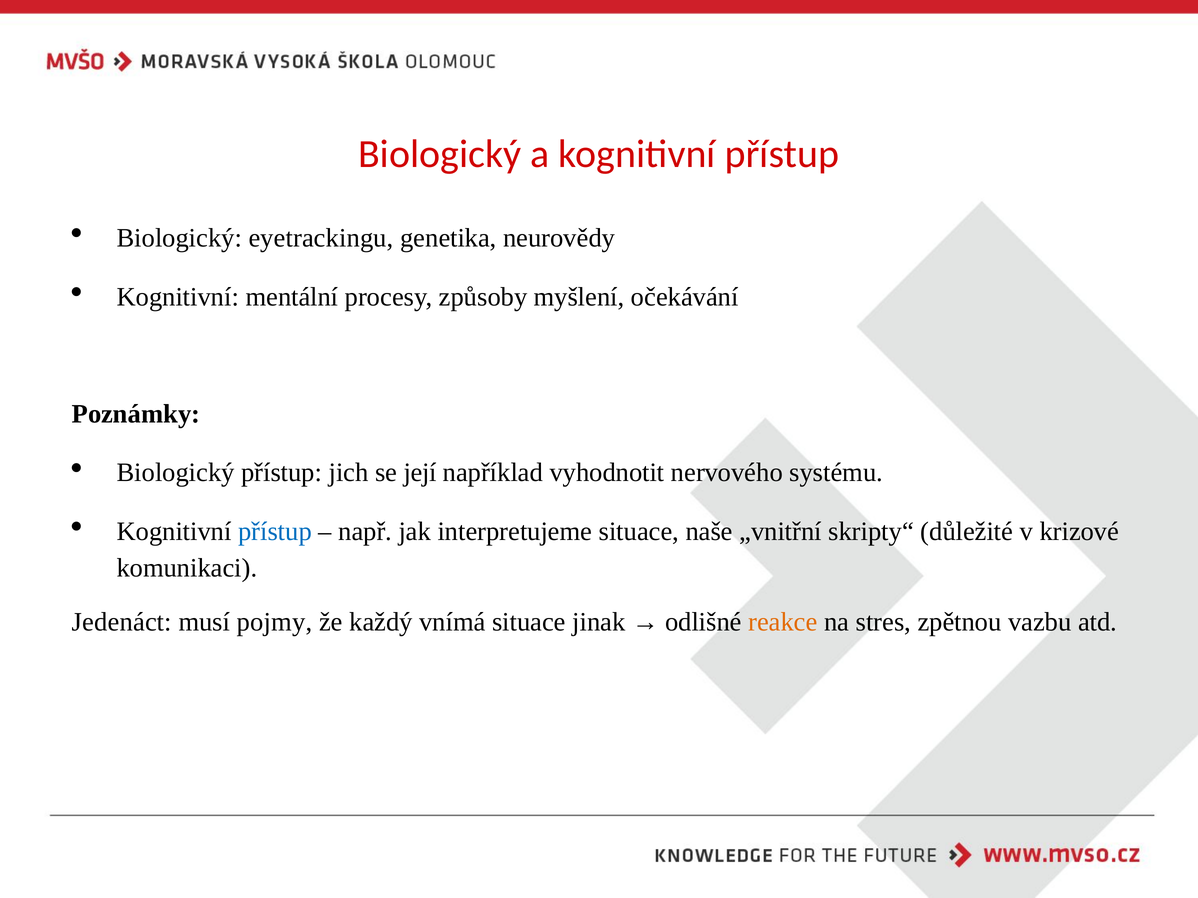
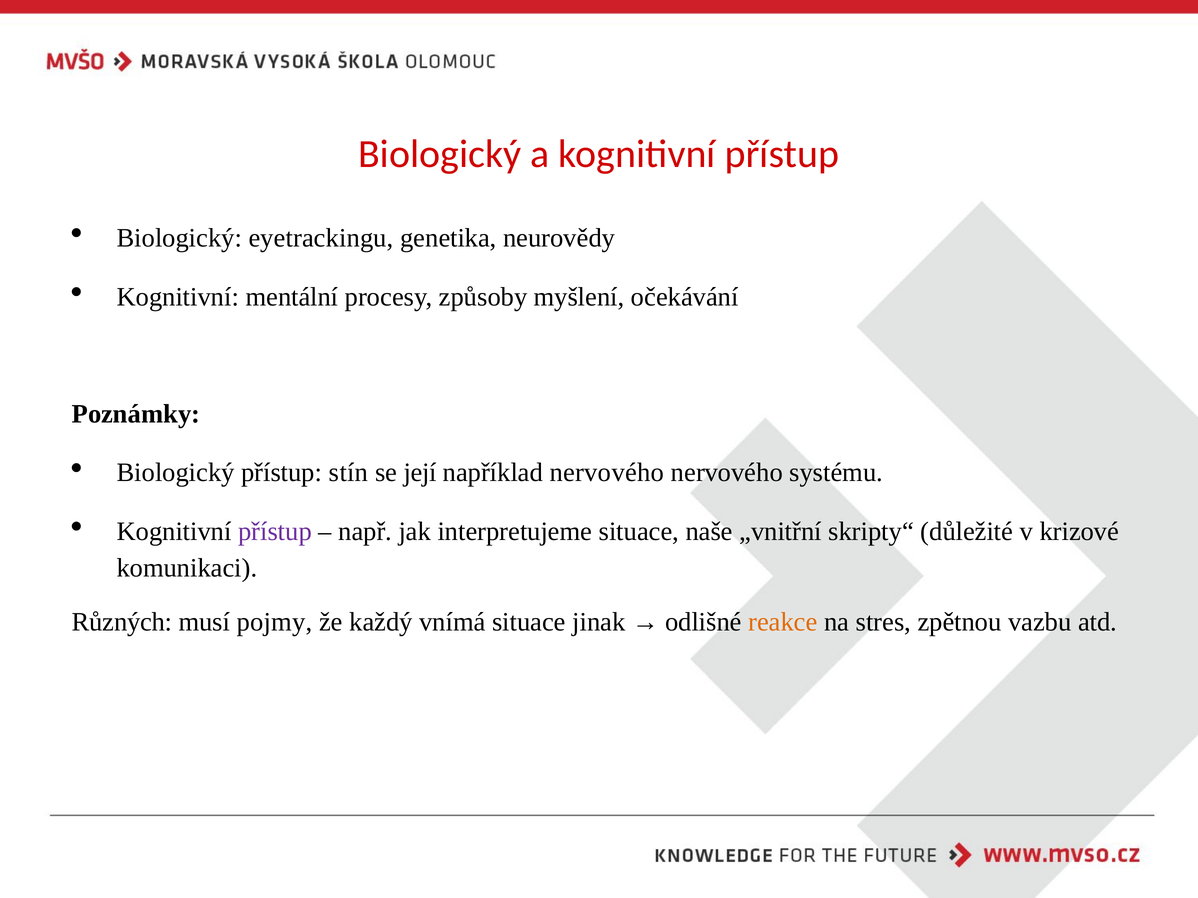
jich: jich -> stín
například vyhodnotit: vyhodnotit -> nervového
přístup at (275, 532) colour: blue -> purple
Jedenáct: Jedenáct -> Různých
